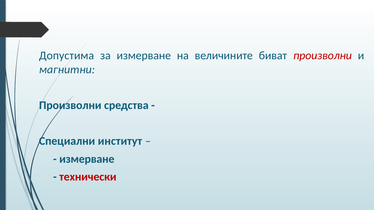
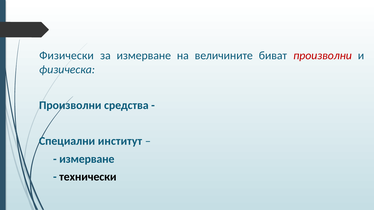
Допустима: Допустима -> Физически
магнитни: магнитни -> физическа
технически colour: red -> black
